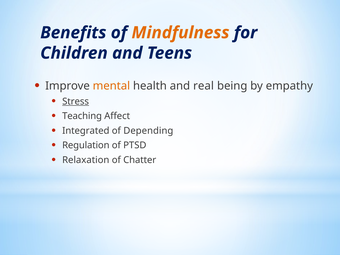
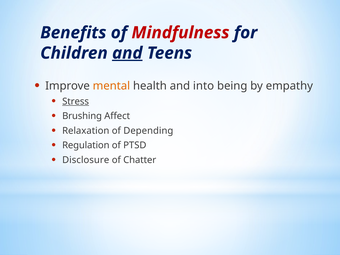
Mindfulness colour: orange -> red
and at (127, 53) underline: none -> present
real: real -> into
Teaching: Teaching -> Brushing
Integrated: Integrated -> Relaxation
Relaxation: Relaxation -> Disclosure
